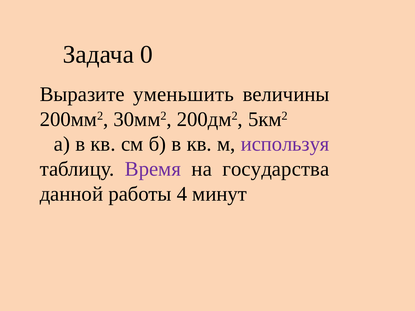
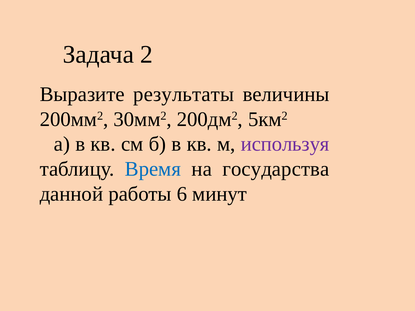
0: 0 -> 2
уменьшить: уменьшить -> результаты
Время colour: purple -> blue
4: 4 -> 6
